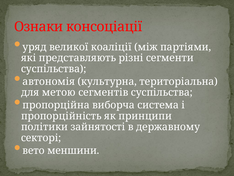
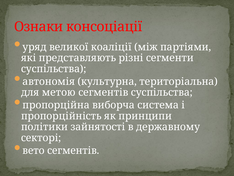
вето меншини: меншини -> сегментів
